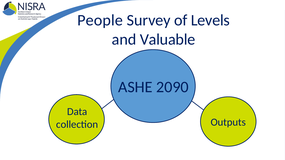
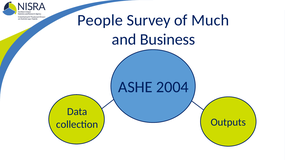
Levels: Levels -> Much
Valuable: Valuable -> Business
2090: 2090 -> 2004
